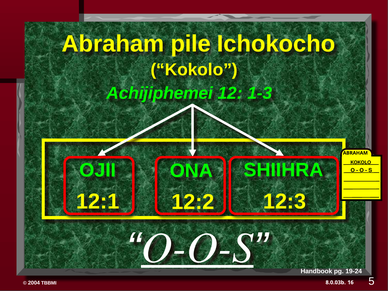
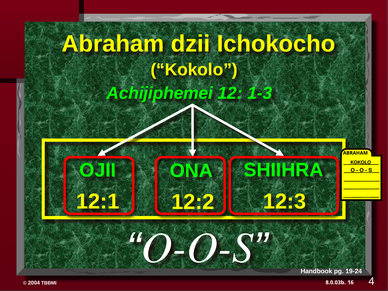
pile: pile -> dzii
O-O-S underline: present -> none
5: 5 -> 4
